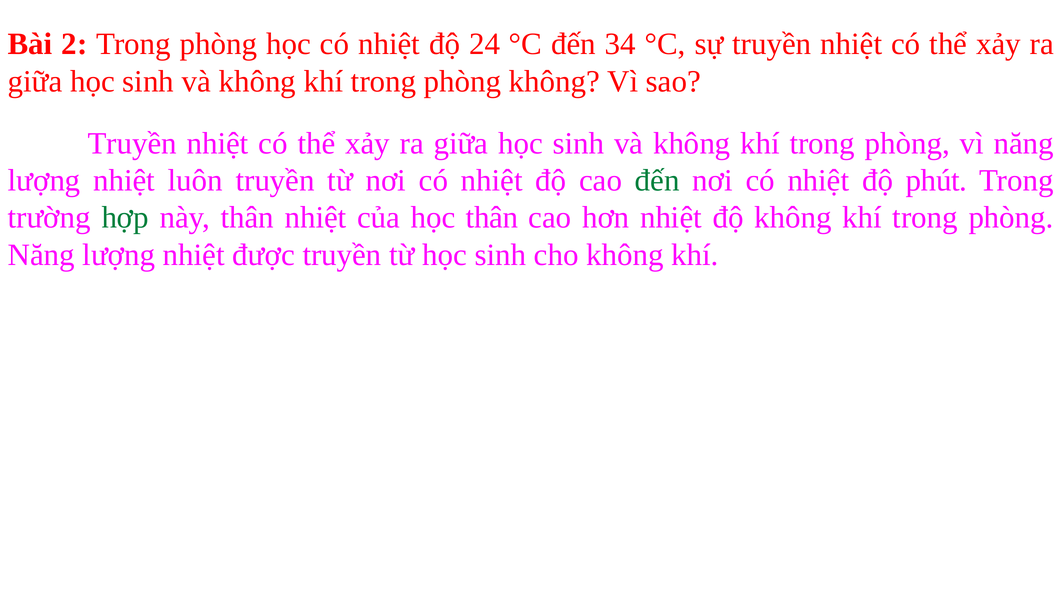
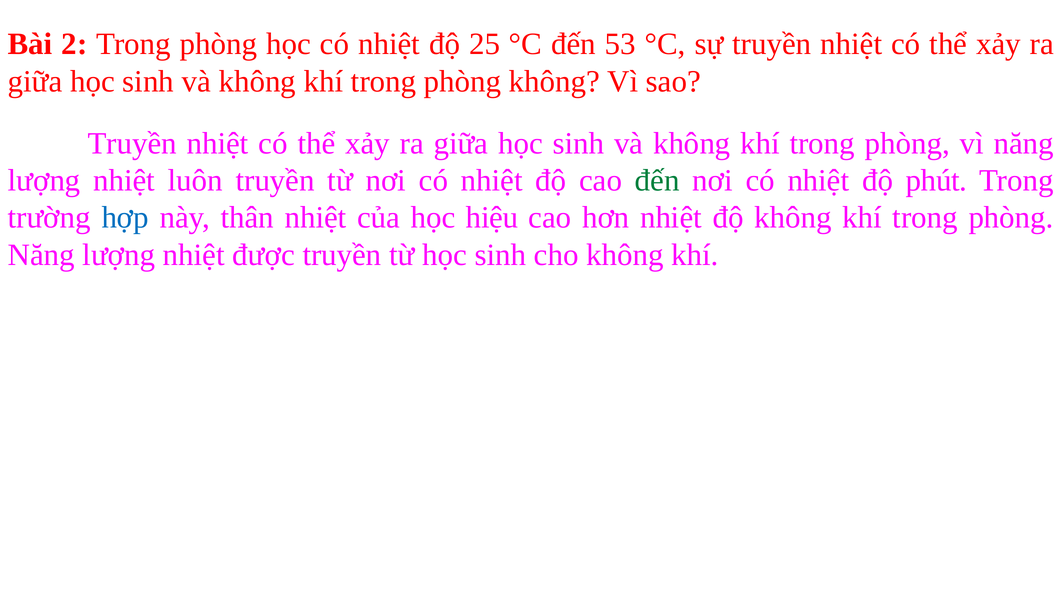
24: 24 -> 25
34: 34 -> 53
hợp colour: green -> blue
học thân: thân -> hiệu
